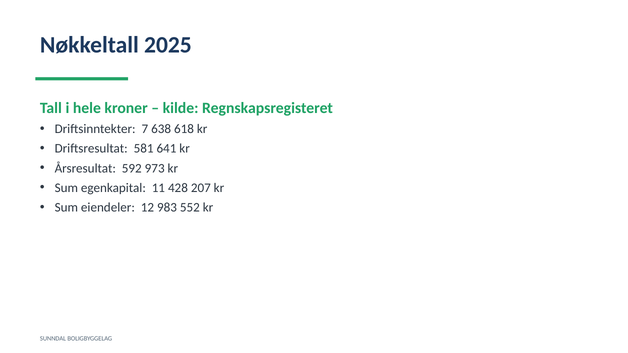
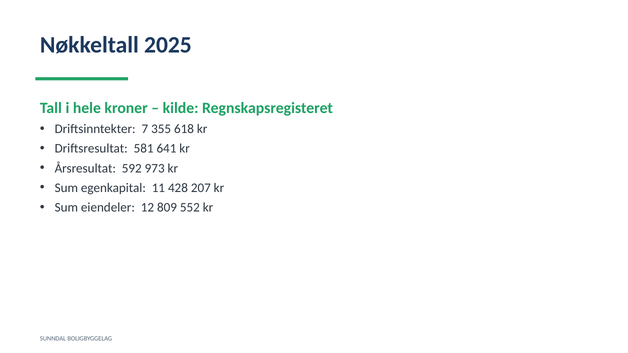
638: 638 -> 355
983: 983 -> 809
